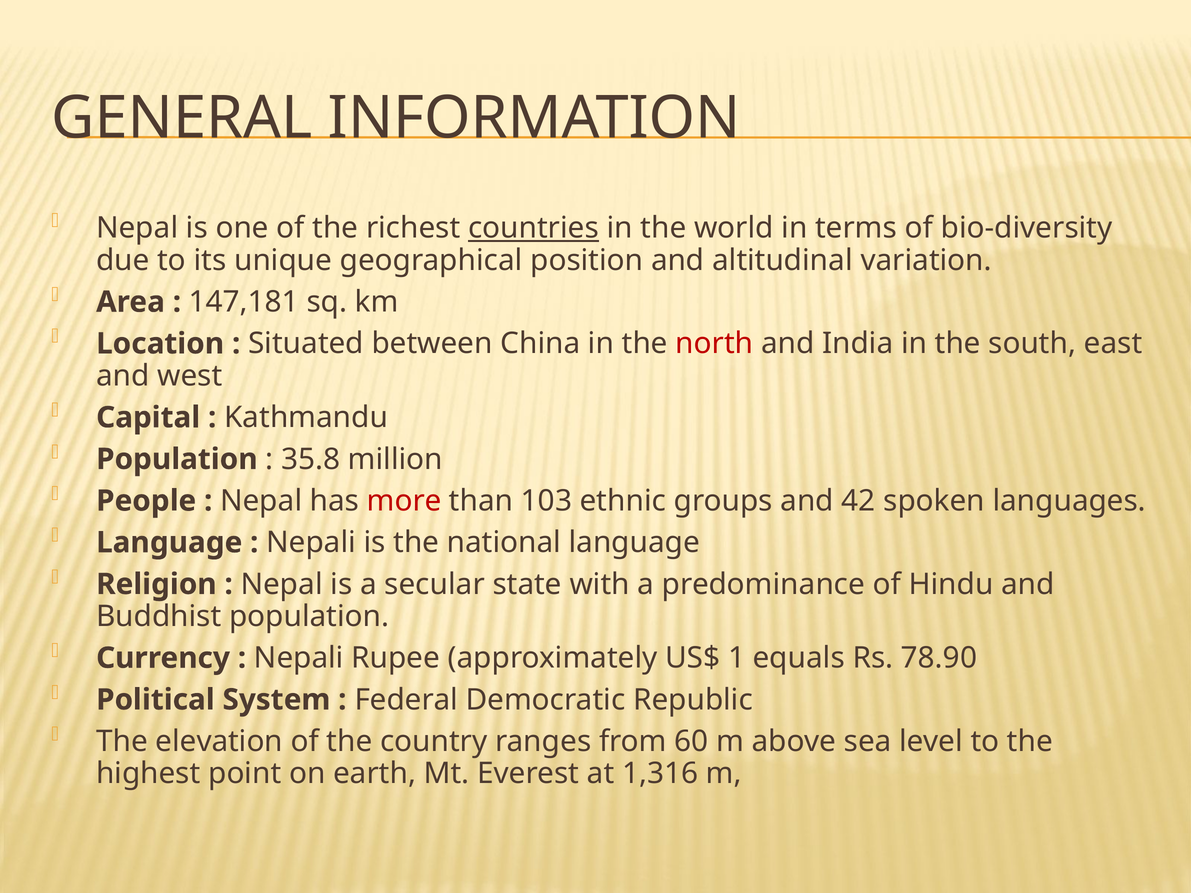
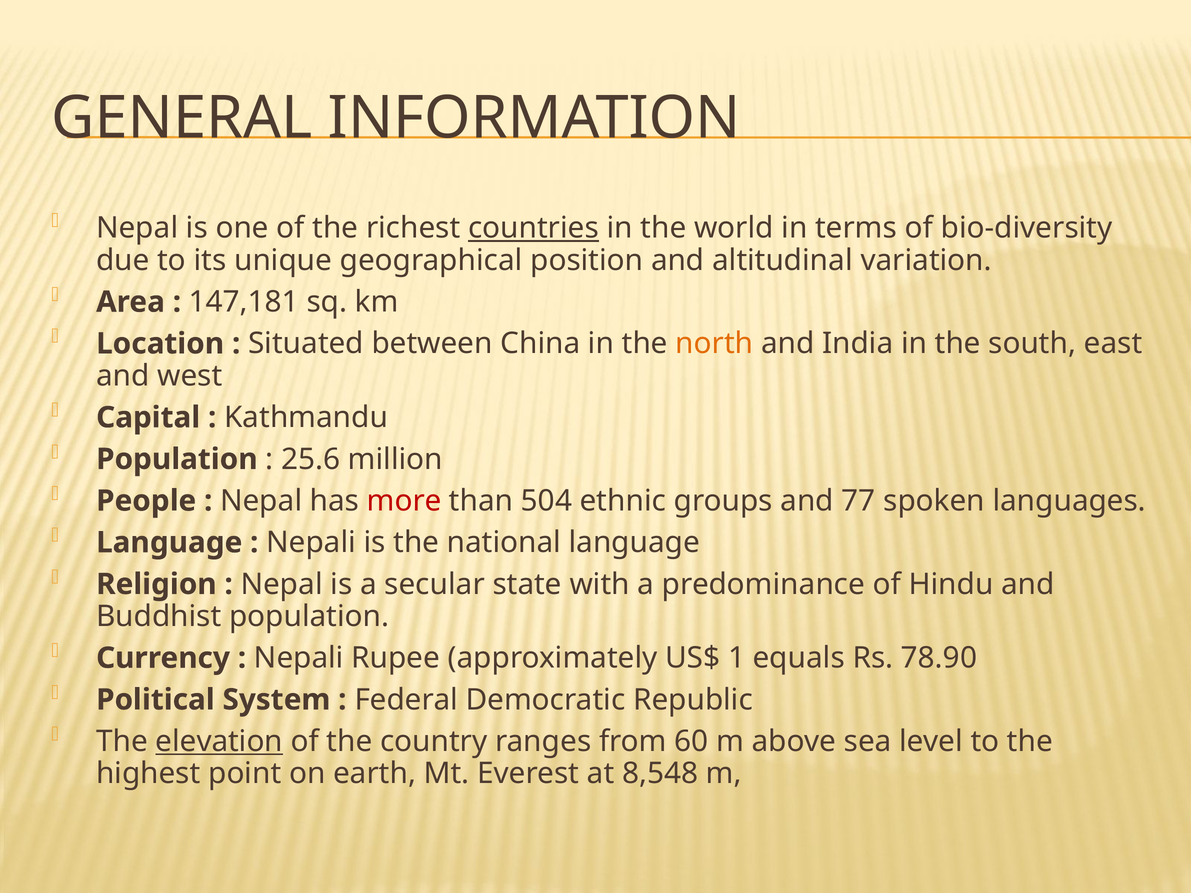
north colour: red -> orange
35.8: 35.8 -> 25.6
103: 103 -> 504
42: 42 -> 77
elevation underline: none -> present
1,316: 1,316 -> 8,548
